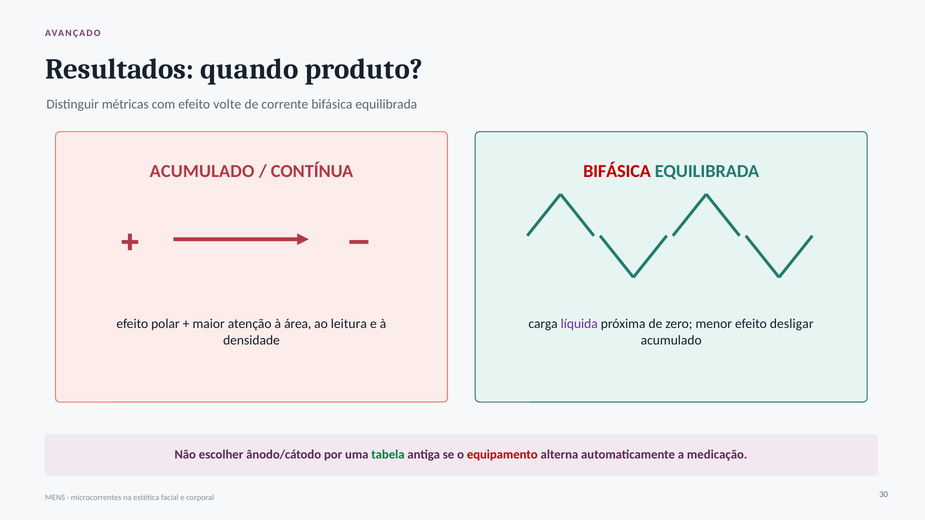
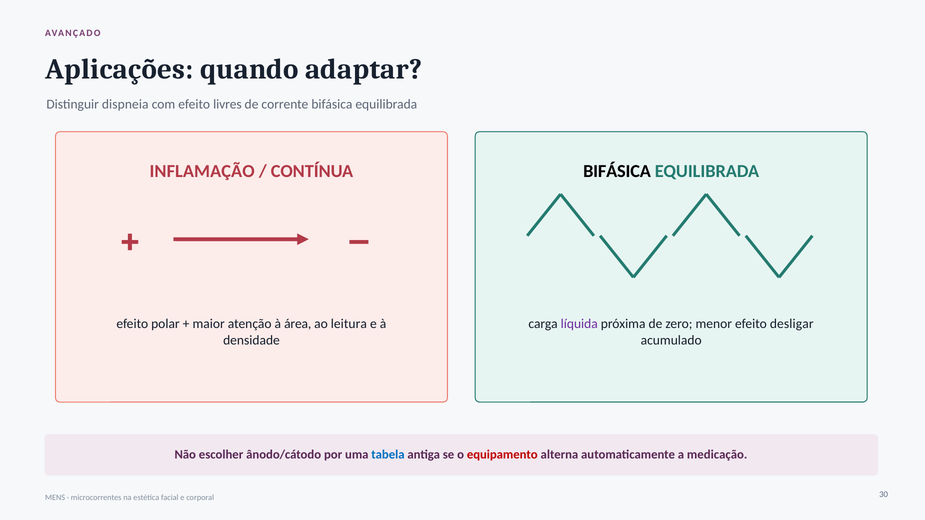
Resultados: Resultados -> Aplicações
produto: produto -> adaptar
métricas: métricas -> dispneia
volte: volte -> livres
ACUMULADO at (202, 171): ACUMULADO -> INFLAMAÇÃO
BIFÁSICA at (617, 171) colour: red -> black
tabela colour: green -> blue
